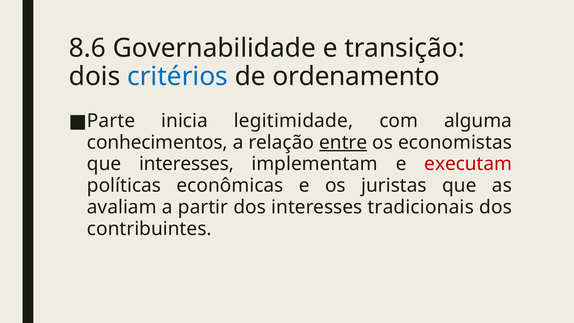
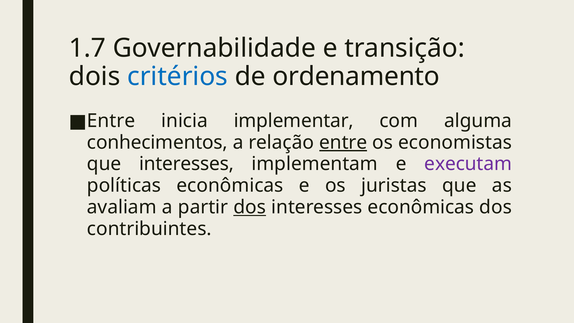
8.6: 8.6 -> 1.7
Parte at (111, 121): Parte -> Entre
legitimidade: legitimidade -> implementar
executam colour: red -> purple
dos at (250, 207) underline: none -> present
interesses tradicionais: tradicionais -> econômicas
